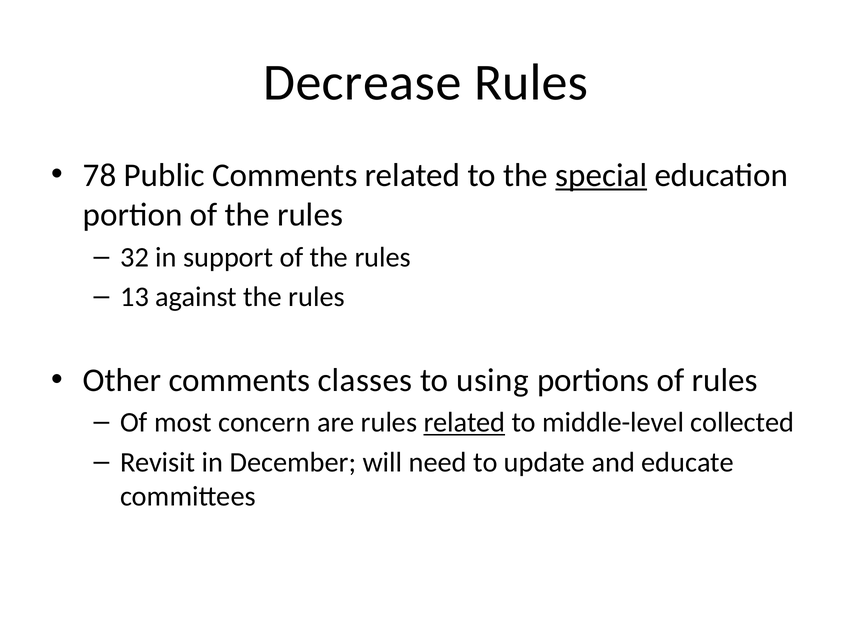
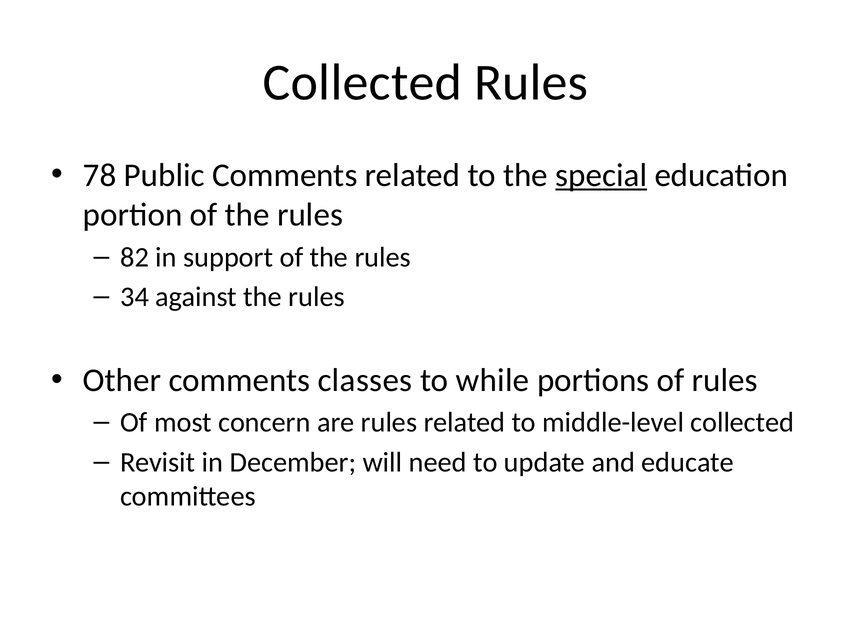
Decrease at (362, 82): Decrease -> Collected
32: 32 -> 82
13: 13 -> 34
using: using -> while
related at (464, 423) underline: present -> none
